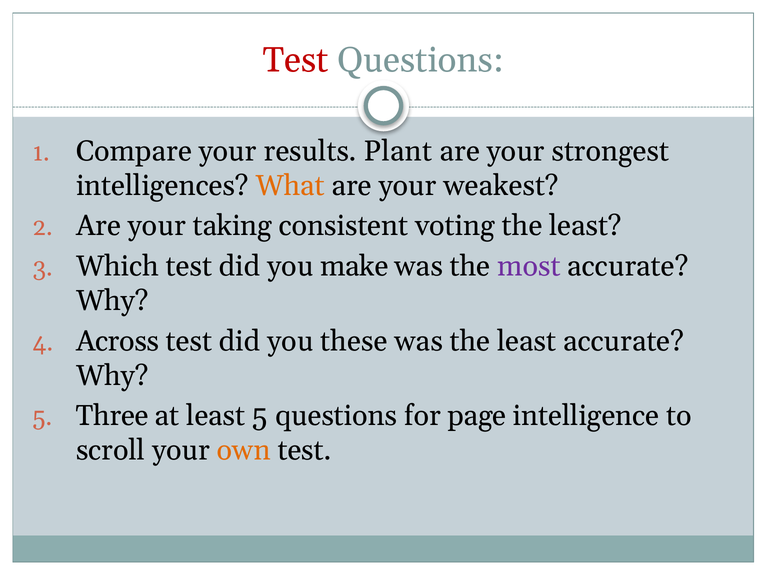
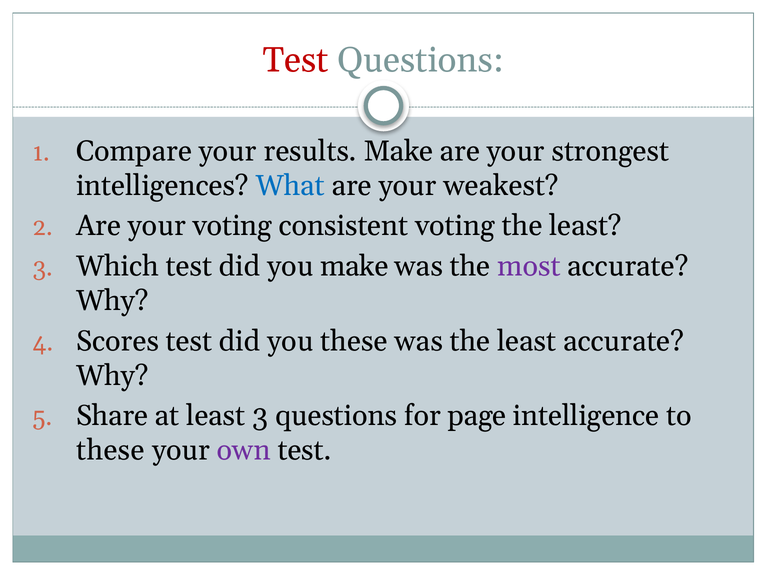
results Plant: Plant -> Make
What colour: orange -> blue
your taking: taking -> voting
Across: Across -> Scores
Three: Three -> Share
at least 5: 5 -> 3
scroll at (111, 451): scroll -> these
own colour: orange -> purple
